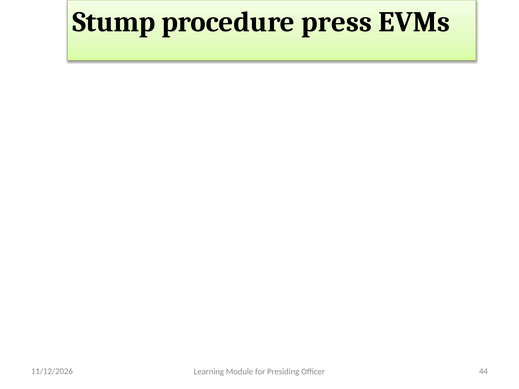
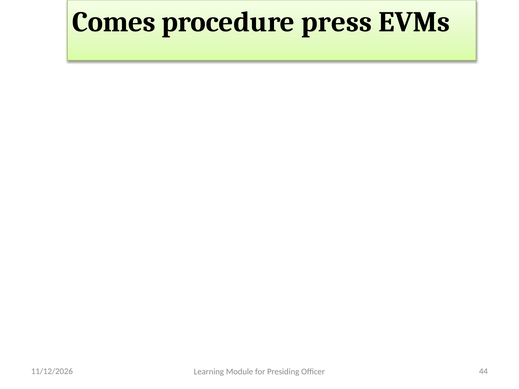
Stump: Stump -> Comes
